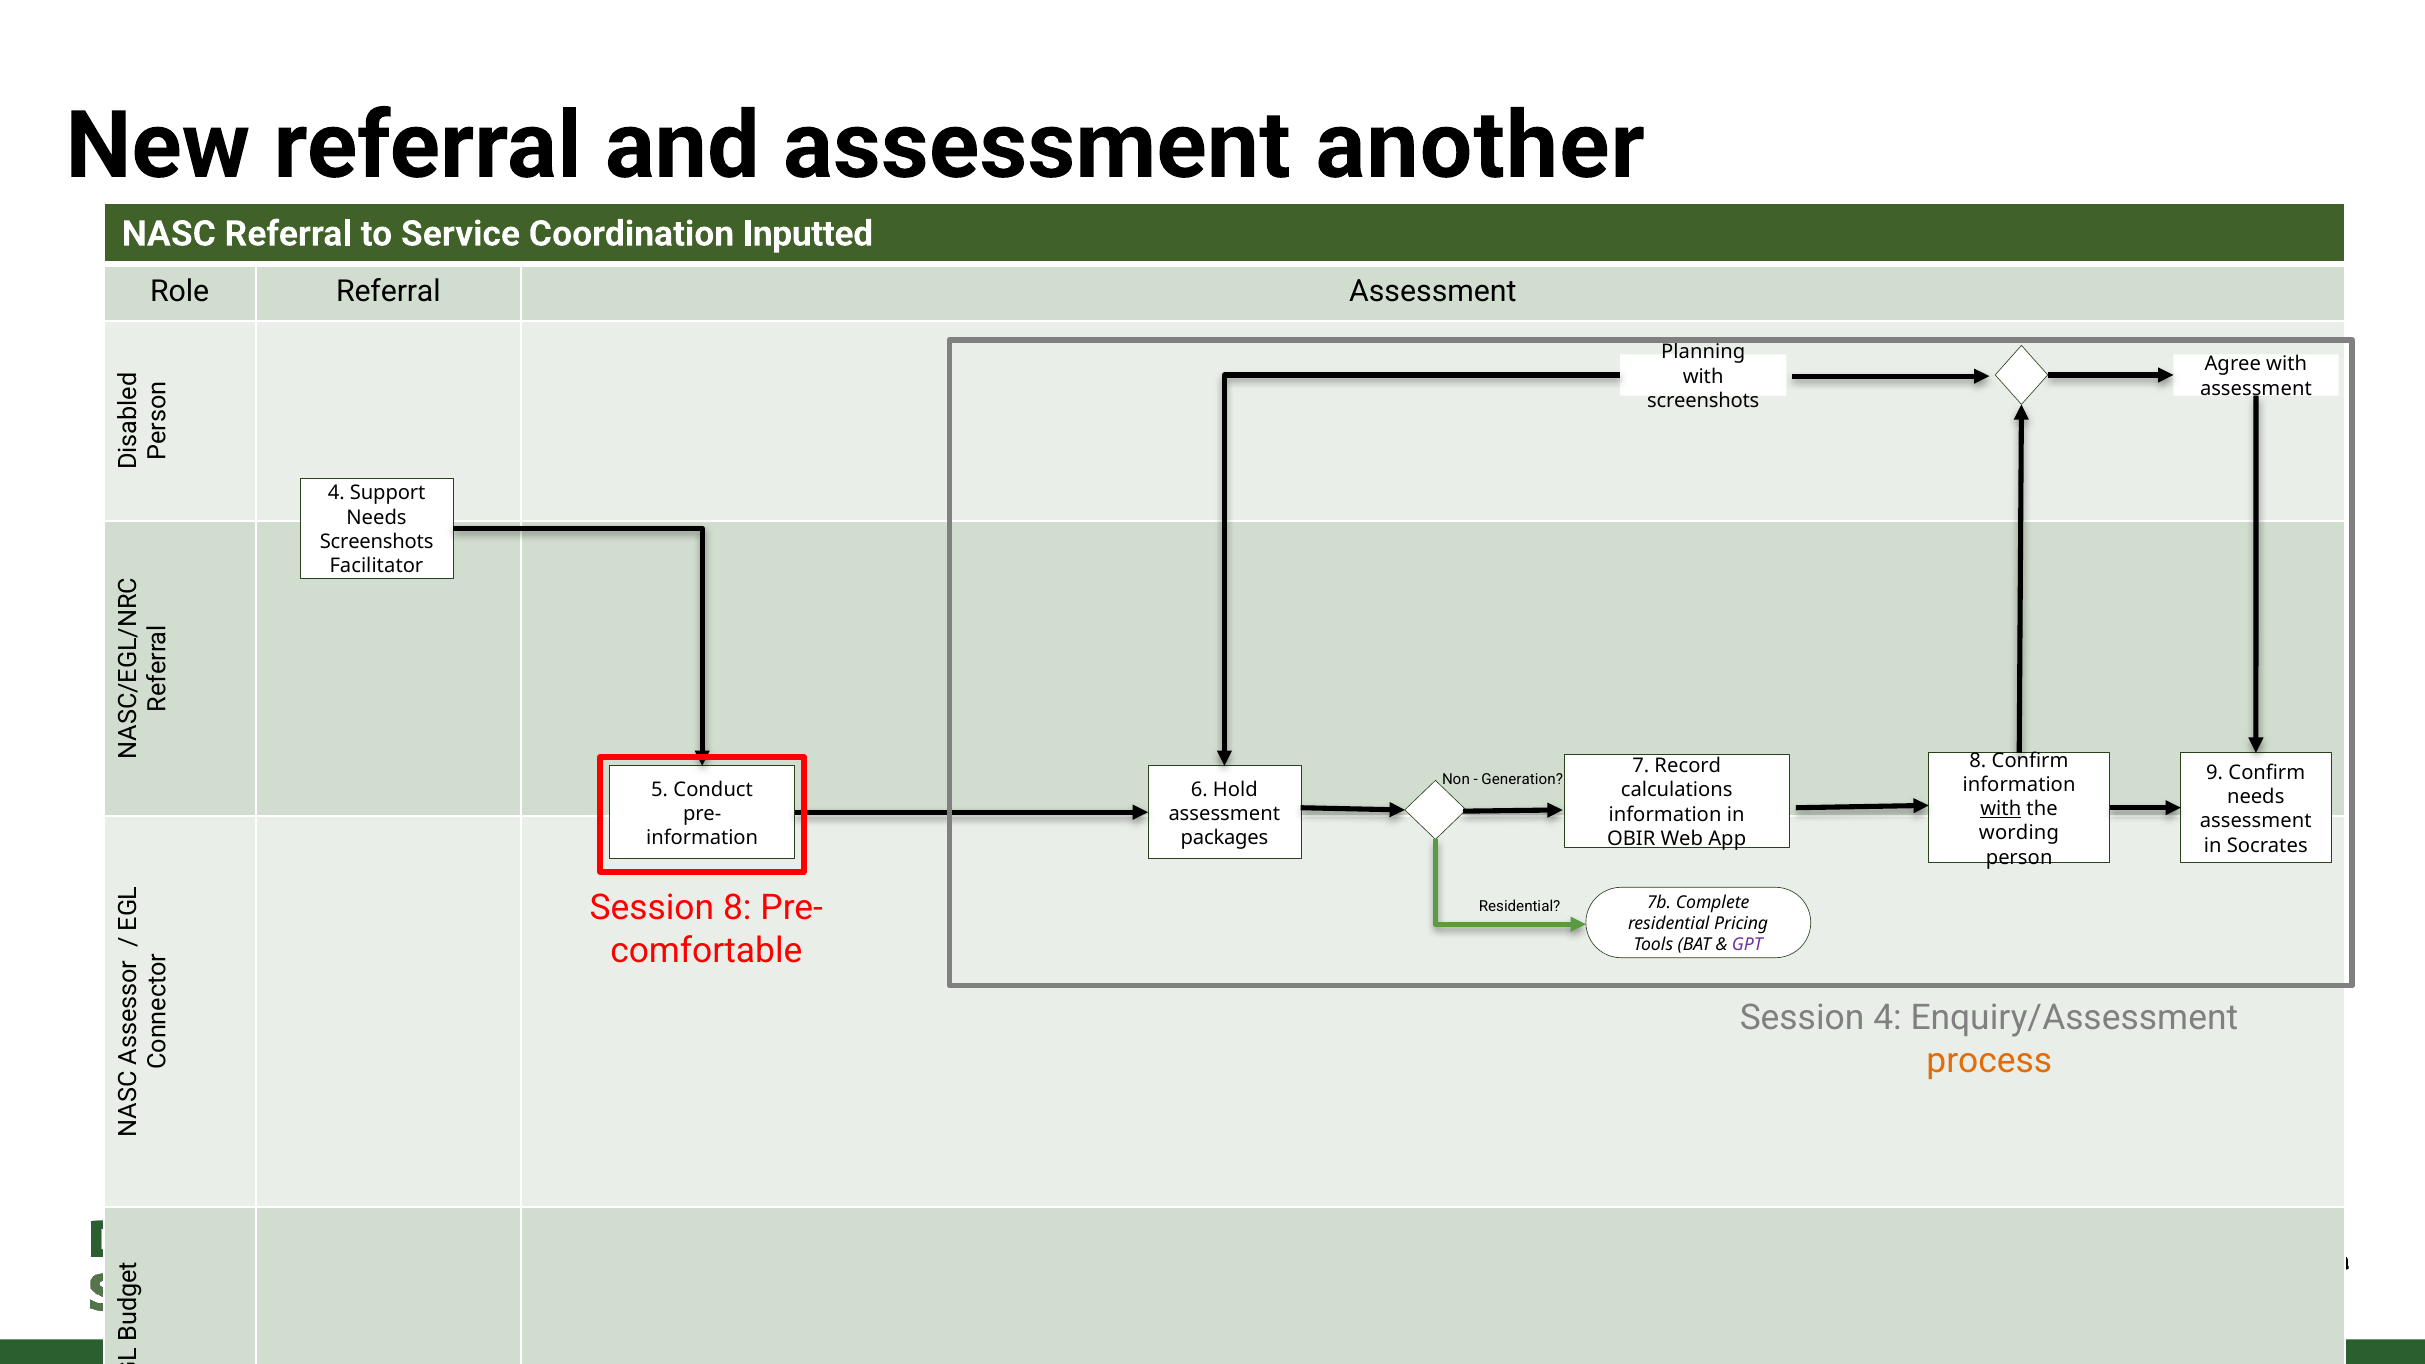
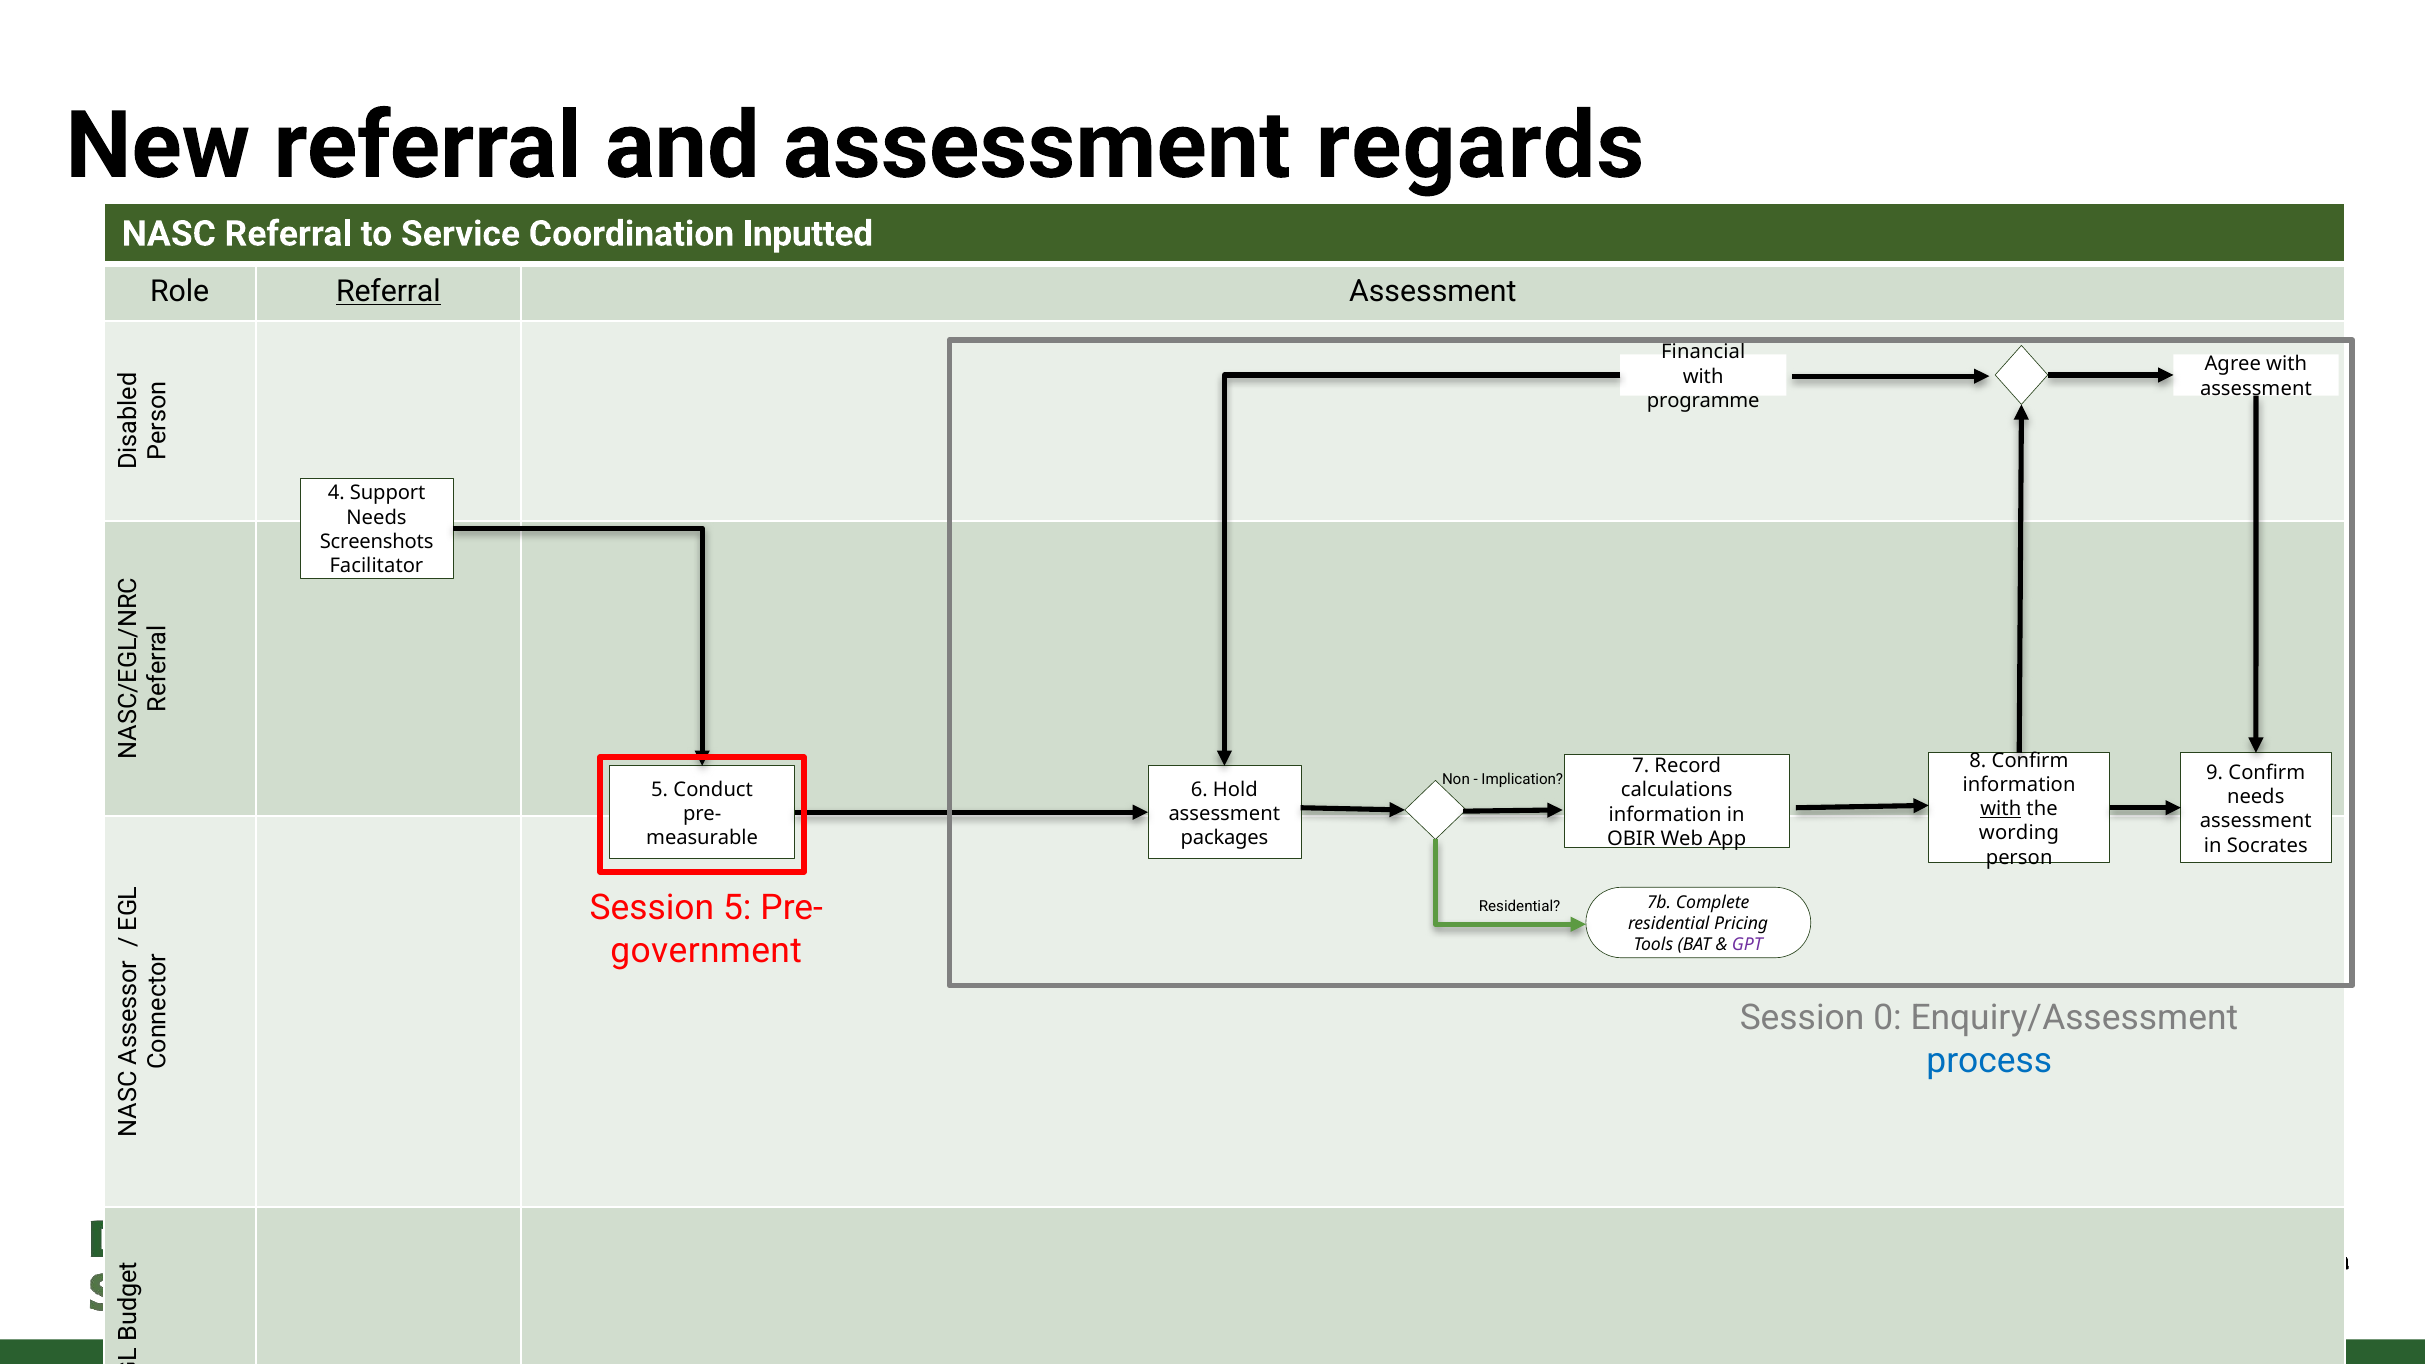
another: another -> regards
Referral at (388, 291) underline: none -> present
Planning: Planning -> Financial
screenshots at (1703, 401): screenshots -> programme
Generation: Generation -> Implication
information at (702, 838): information -> measurable
Session 8: 8 -> 5
comfortable: comfortable -> government
Session 4: 4 -> 0
process colour: orange -> blue
